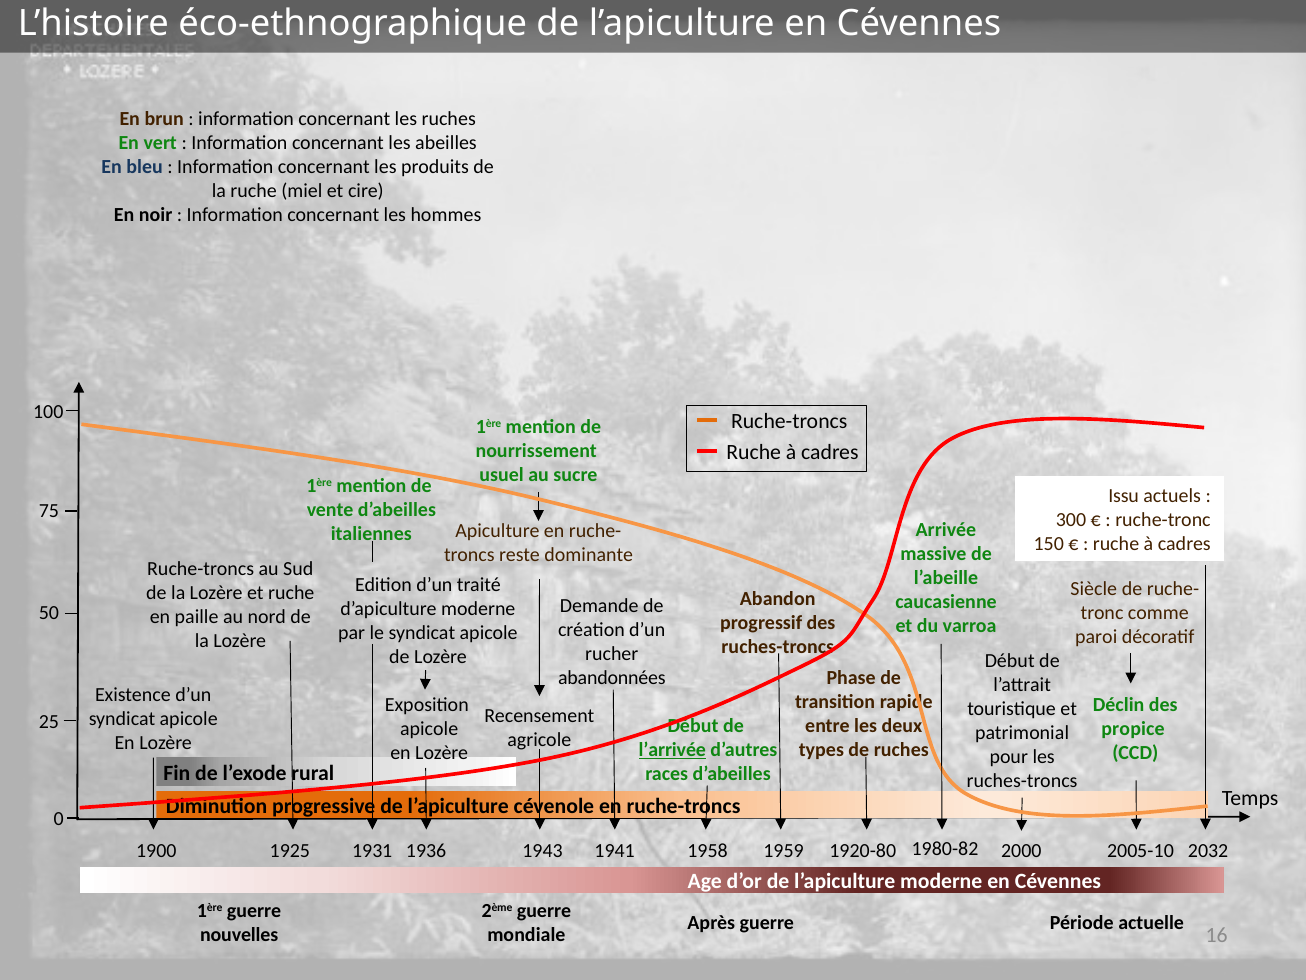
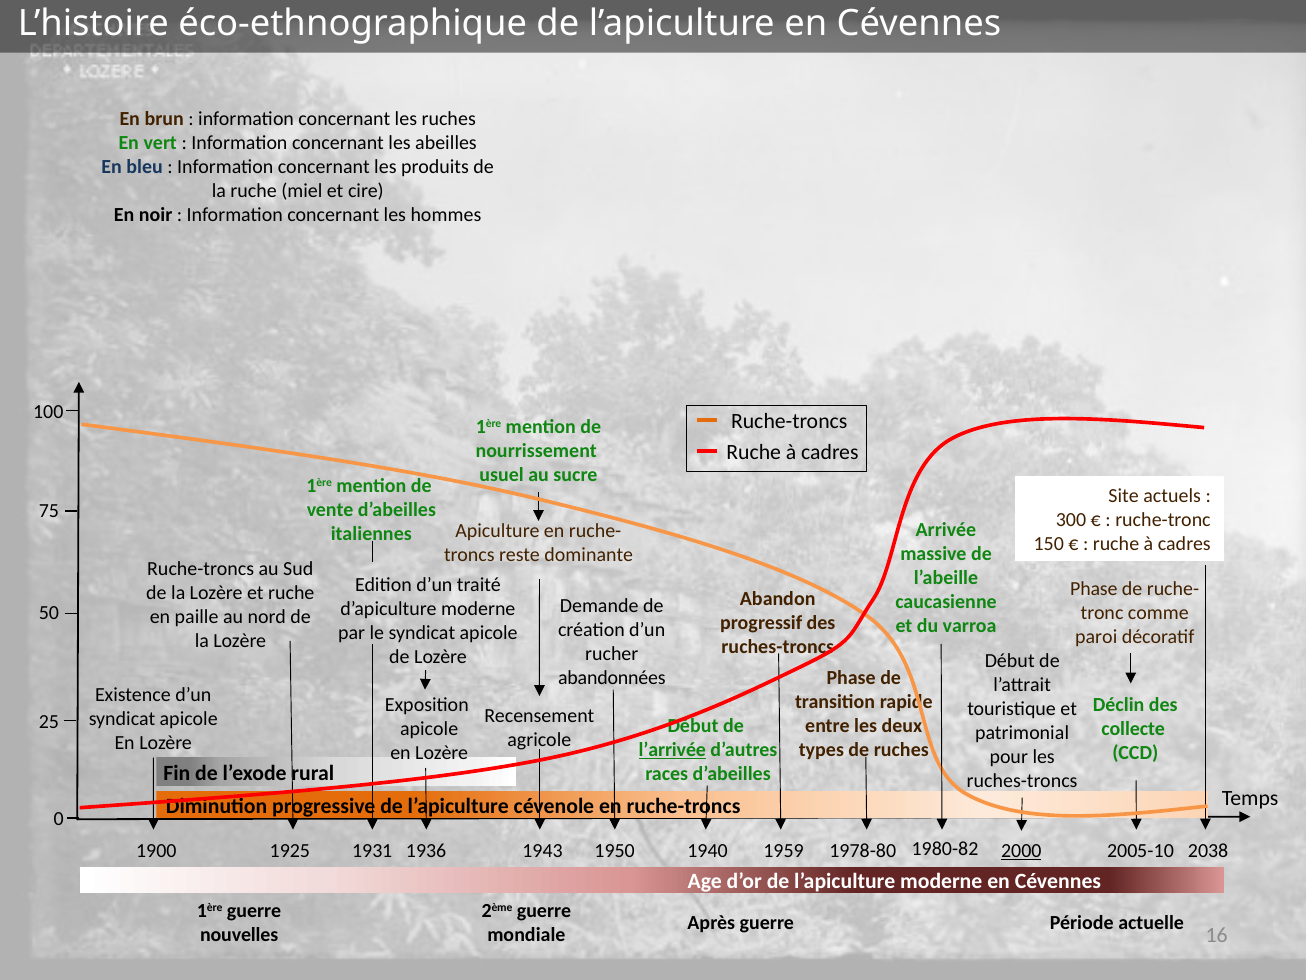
Issu: Issu -> Site
Siècle at (1094, 588): Siècle -> Phase
propice: propice -> collecte
1941: 1941 -> 1950
1958: 1958 -> 1940
1920-80: 1920-80 -> 1978-80
2000 underline: none -> present
2032: 2032 -> 2038
